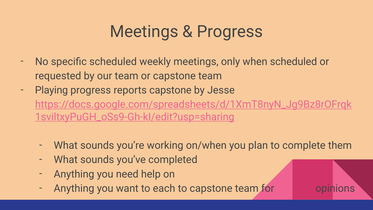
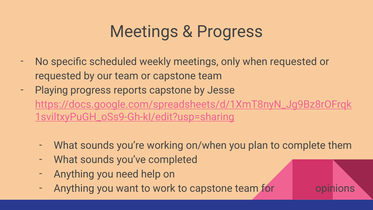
when scheduled: scheduled -> requested
each: each -> work
